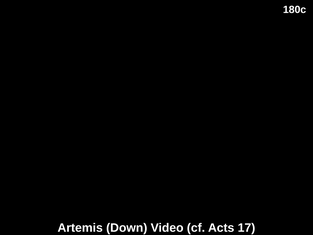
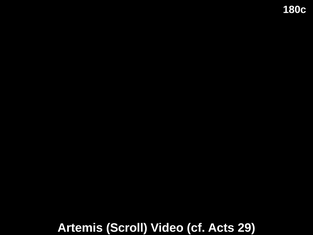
Down: Down -> Scroll
17: 17 -> 29
